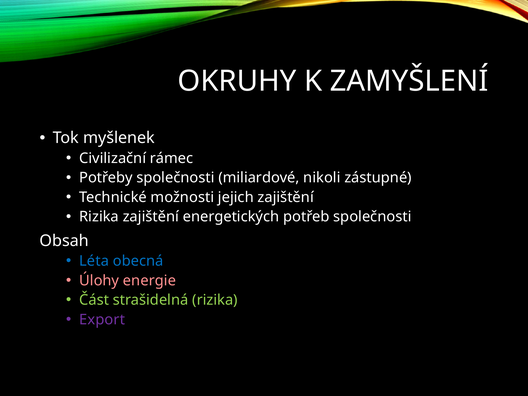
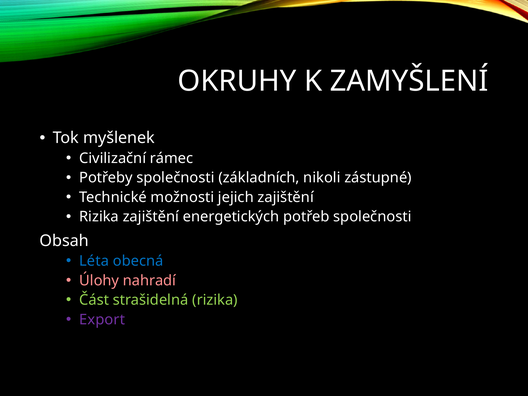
miliardové: miliardové -> základních
energie: energie -> nahradí
